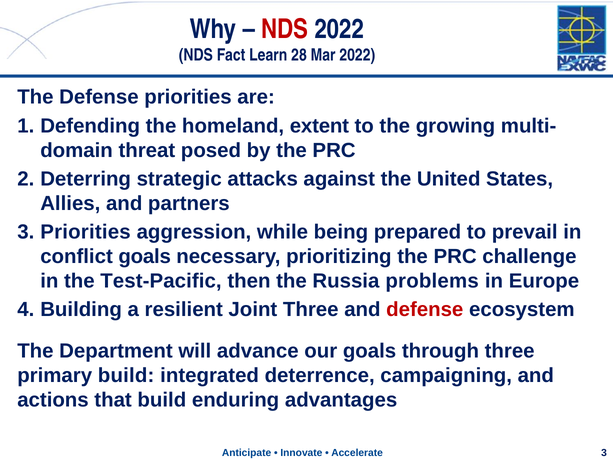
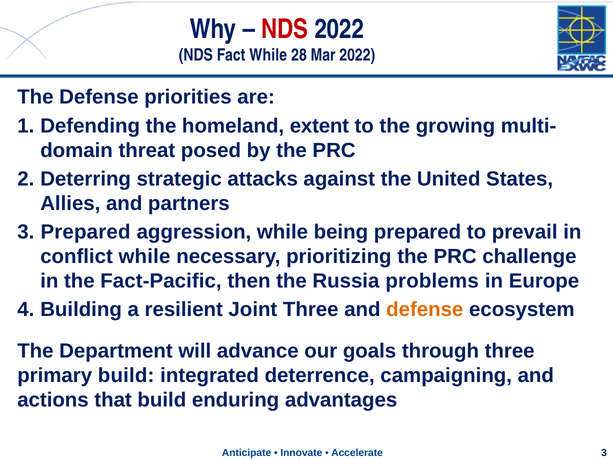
Fact Learn: Learn -> While
Priorities at (86, 232): Priorities -> Prepared
conflict goals: goals -> while
Test-Pacific: Test-Pacific -> Fact-Pacific
defense at (425, 310) colour: red -> orange
